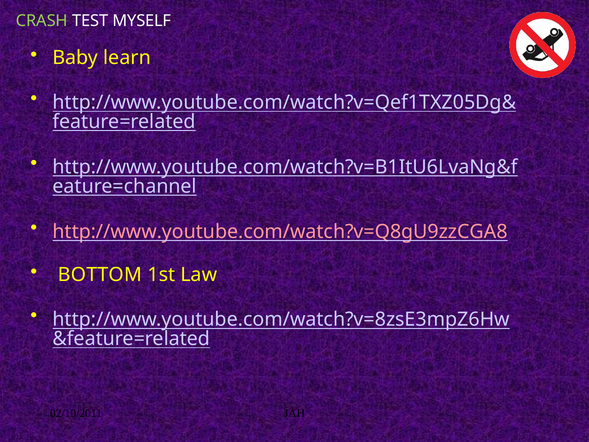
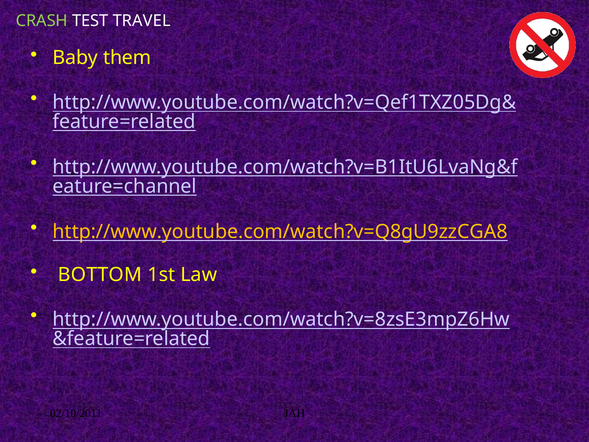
MYSELF: MYSELF -> TRAVEL
learn: learn -> them
http://www.youtube.com/watch?v=Q8gU9zzCGA8 colour: pink -> yellow
